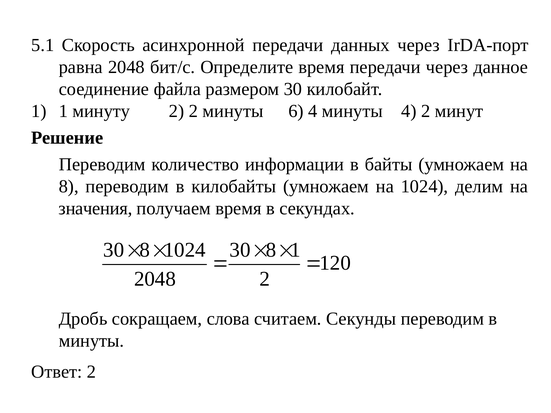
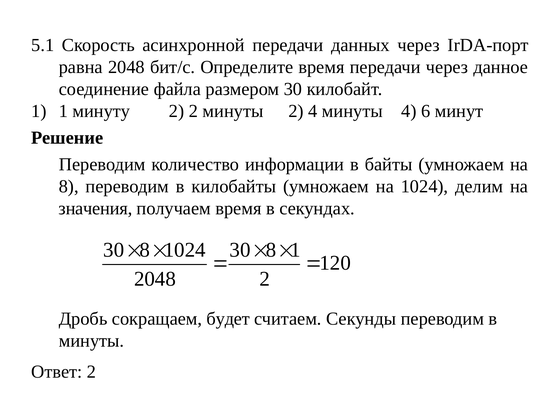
минуты 6: 6 -> 2
4 2: 2 -> 6
слова: слова -> будет
